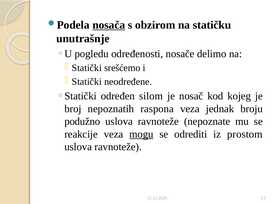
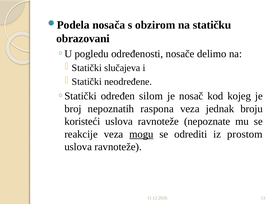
nosača underline: present -> none
unutrašnje: unutrašnje -> obrazovani
srešćemo: srešćemo -> slučajeva
podužno: podužno -> koristeći
